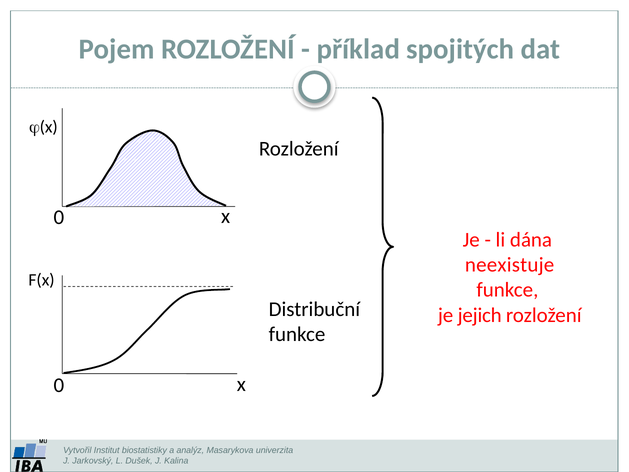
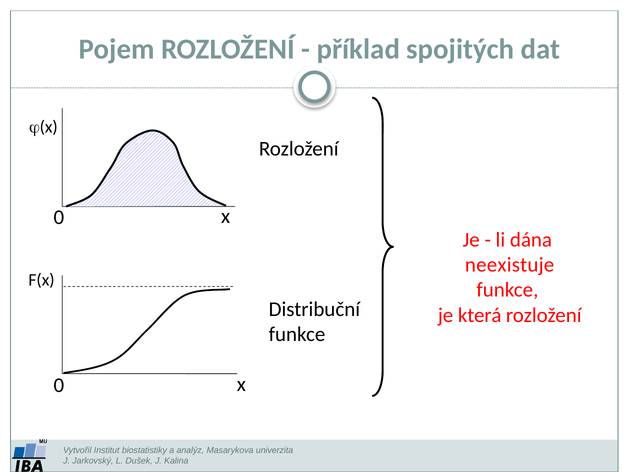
jejich: jejich -> která
